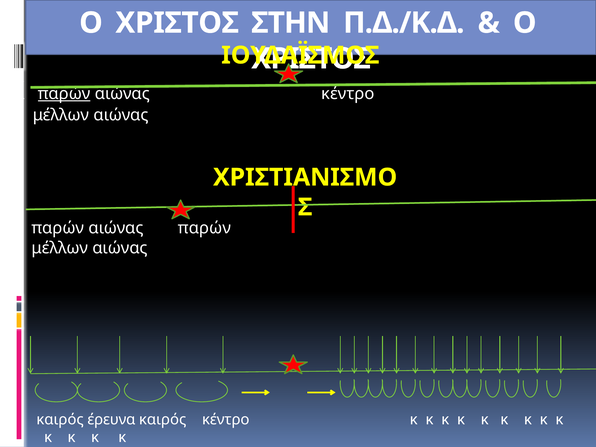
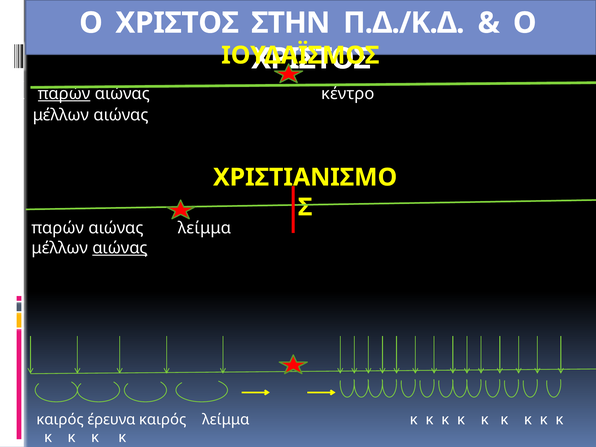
αιώνας παρών: παρών -> λείμμα
αιώνας at (120, 248) underline: none -> present
καιρός κέντρο: κέντρο -> λείμμα
